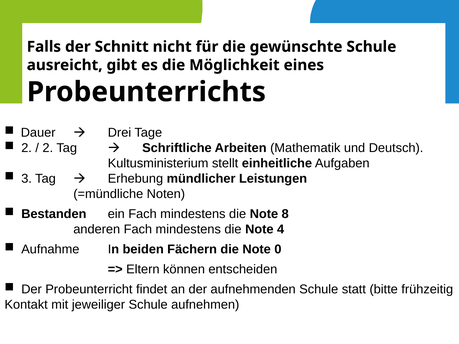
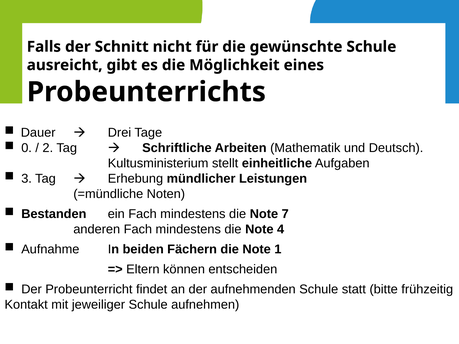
2 at (27, 148): 2 -> 0
8: 8 -> 7
0: 0 -> 1
